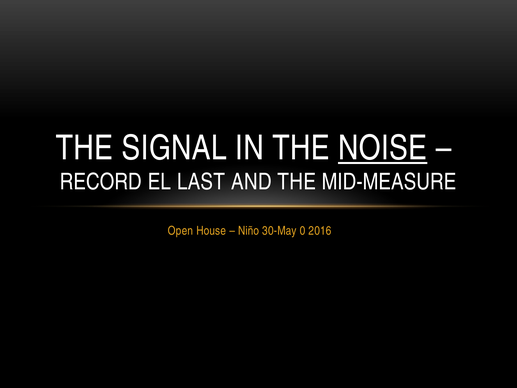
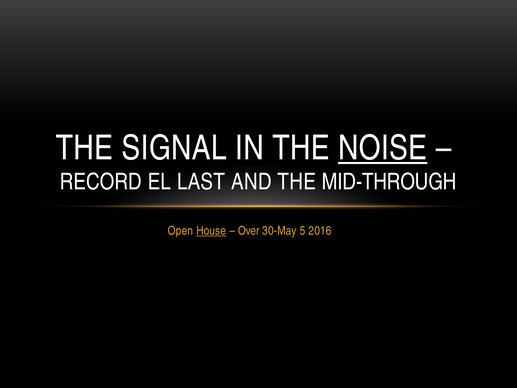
MID-MEASURE: MID-MEASURE -> MID-THROUGH
House underline: none -> present
Niño: Niño -> Over
0: 0 -> 5
